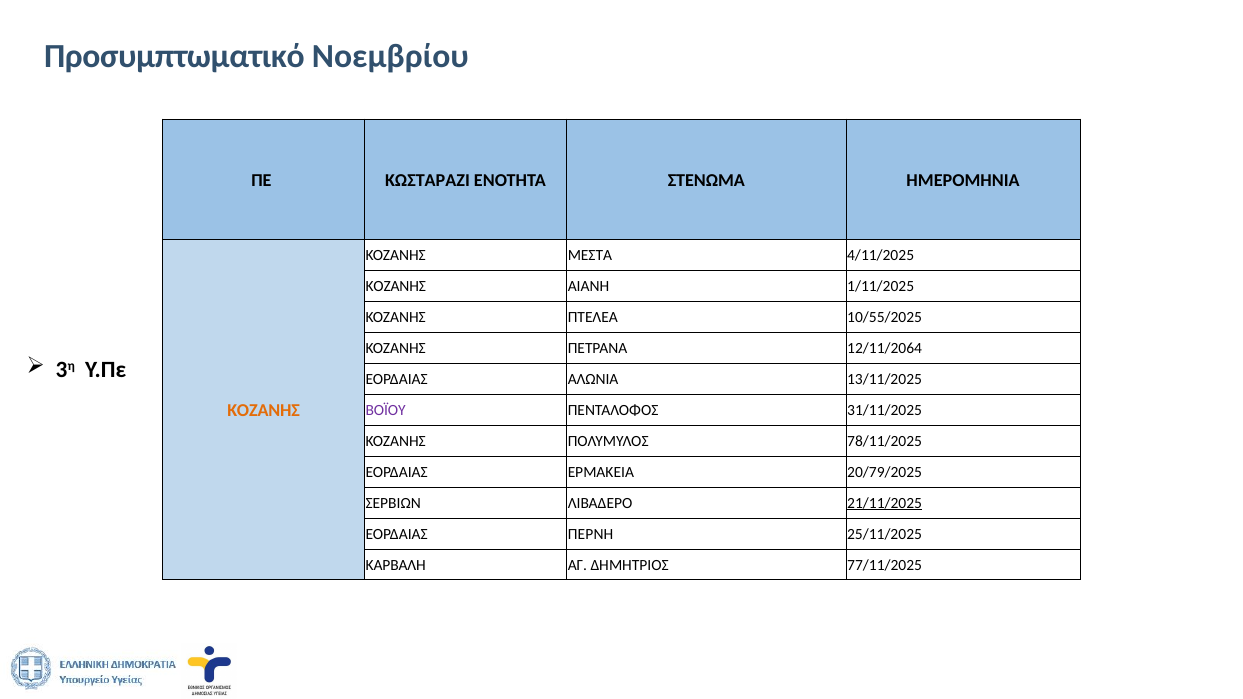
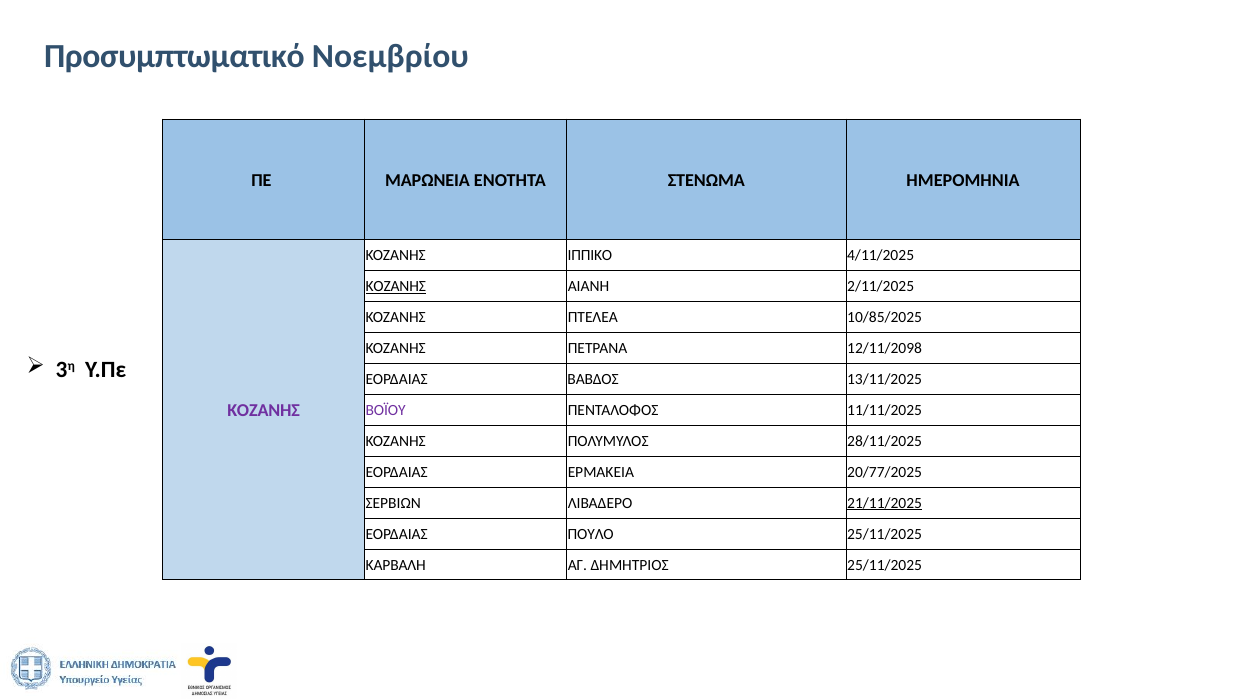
ΚΩΣΤΑΡΑΖΙ: ΚΩΣΤΑΡΑΖΙ -> ΜΑΡΩΝΕΙΑ
ΜΕΣΤΑ: ΜΕΣΤΑ -> ΙΠΠΙΚΟ
ΚΟΖΑΝΗΣ at (396, 287) underline: none -> present
1/11/2025: 1/11/2025 -> 2/11/2025
10/55/2025: 10/55/2025 -> 10/85/2025
12/11/2064: 12/11/2064 -> 12/11/2098
ΑΛΩΝΙΑ: ΑΛΩΝΙΑ -> ΒΑΒΔΟΣ
ΚΟΖΑΝΗΣ at (264, 411) colour: orange -> purple
31/11/2025: 31/11/2025 -> 11/11/2025
78/11/2025: 78/11/2025 -> 28/11/2025
20/79/2025: 20/79/2025 -> 20/77/2025
ΠΕΡΝΗ: ΠΕΡΝΗ -> ΠΟΥΛΟ
ΔΗΜΗΤΡΙΟΣ 77/11/2025: 77/11/2025 -> 25/11/2025
